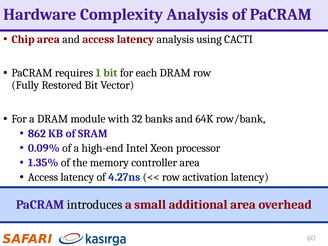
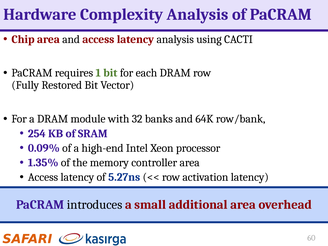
862: 862 -> 254
4.27ns: 4.27ns -> 5.27ns
